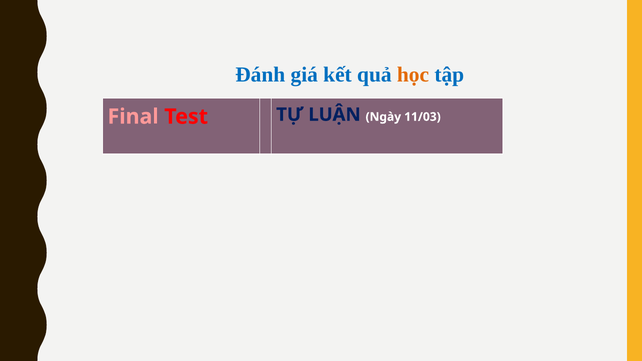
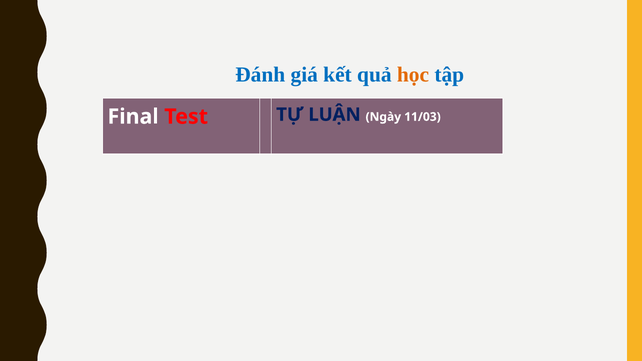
Final colour: pink -> white
